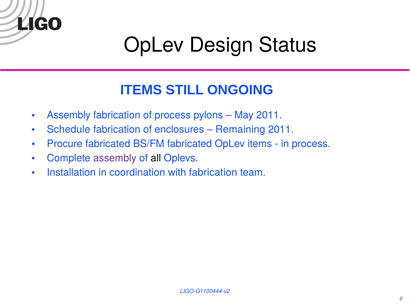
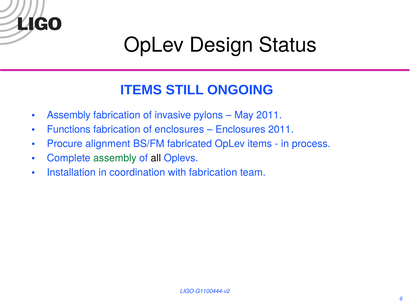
of process: process -> invasive
Schedule: Schedule -> Functions
Remaining at (240, 129): Remaining -> Enclosures
Procure fabricated: fabricated -> alignment
assembly at (115, 158) colour: purple -> green
